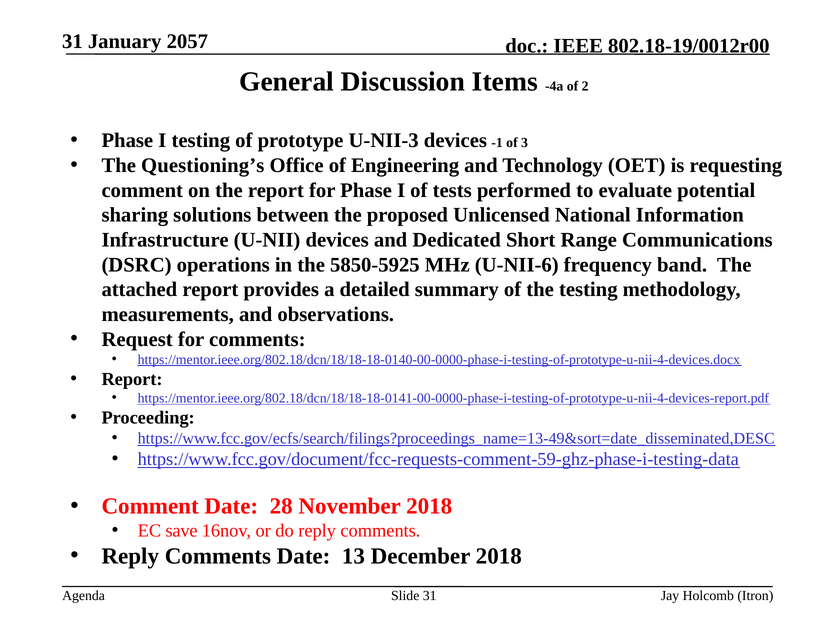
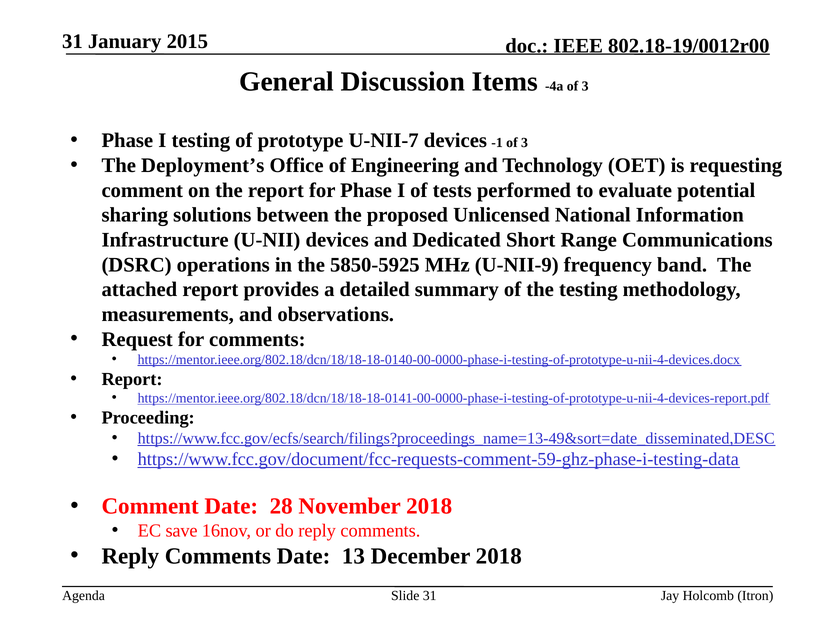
2057: 2057 -> 2015
-4a of 2: 2 -> 3
U-NII-3: U-NII-3 -> U-NII-7
Questioning’s: Questioning’s -> Deployment’s
U-NII-6: U-NII-6 -> U-NII-9
